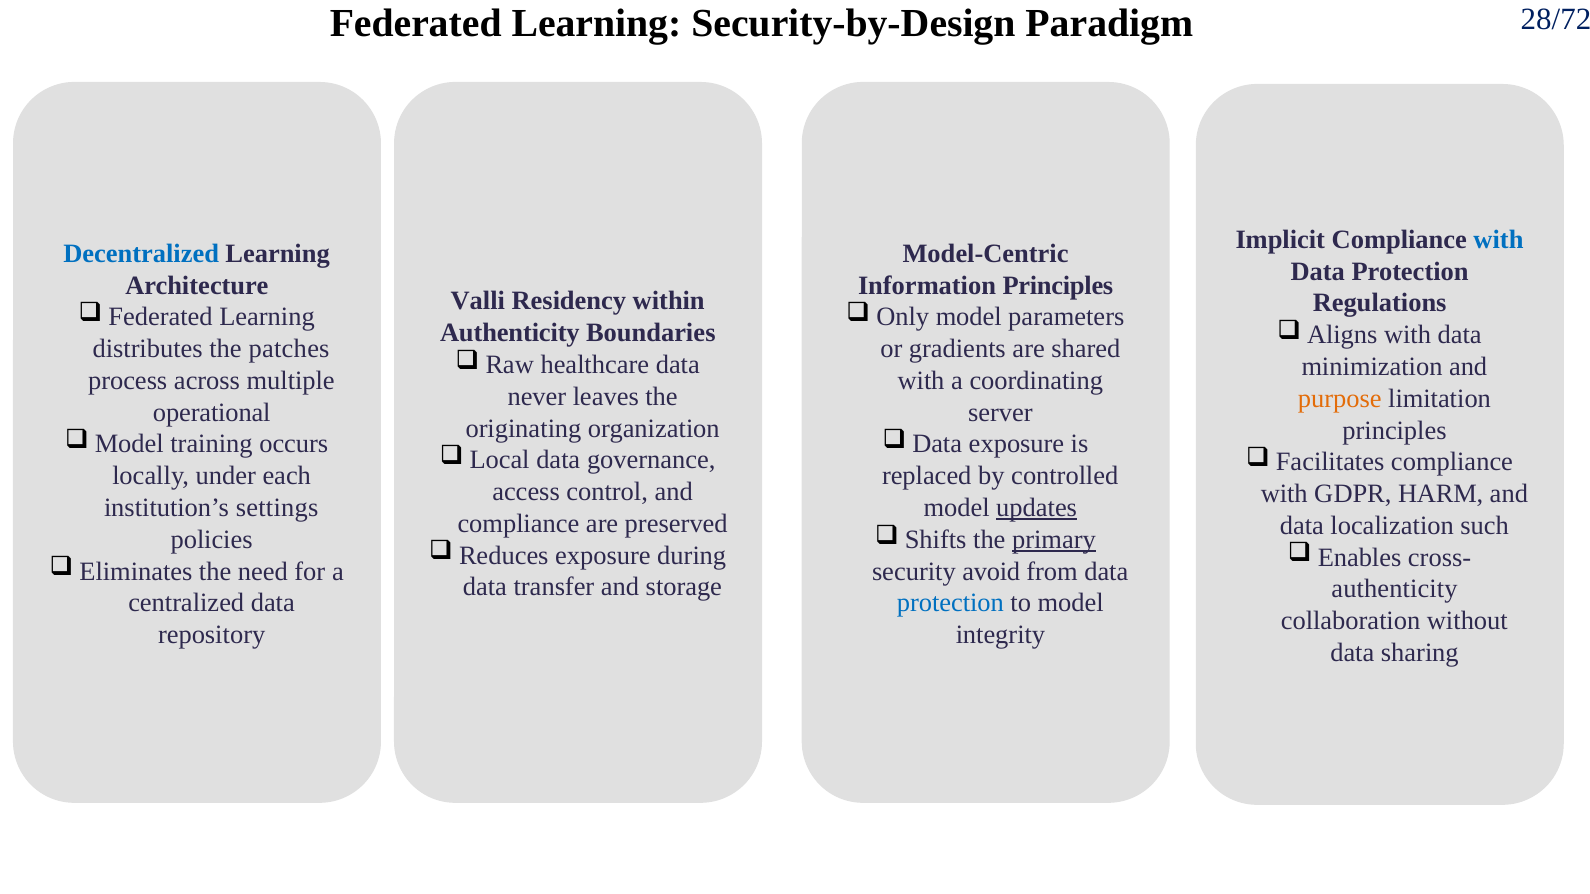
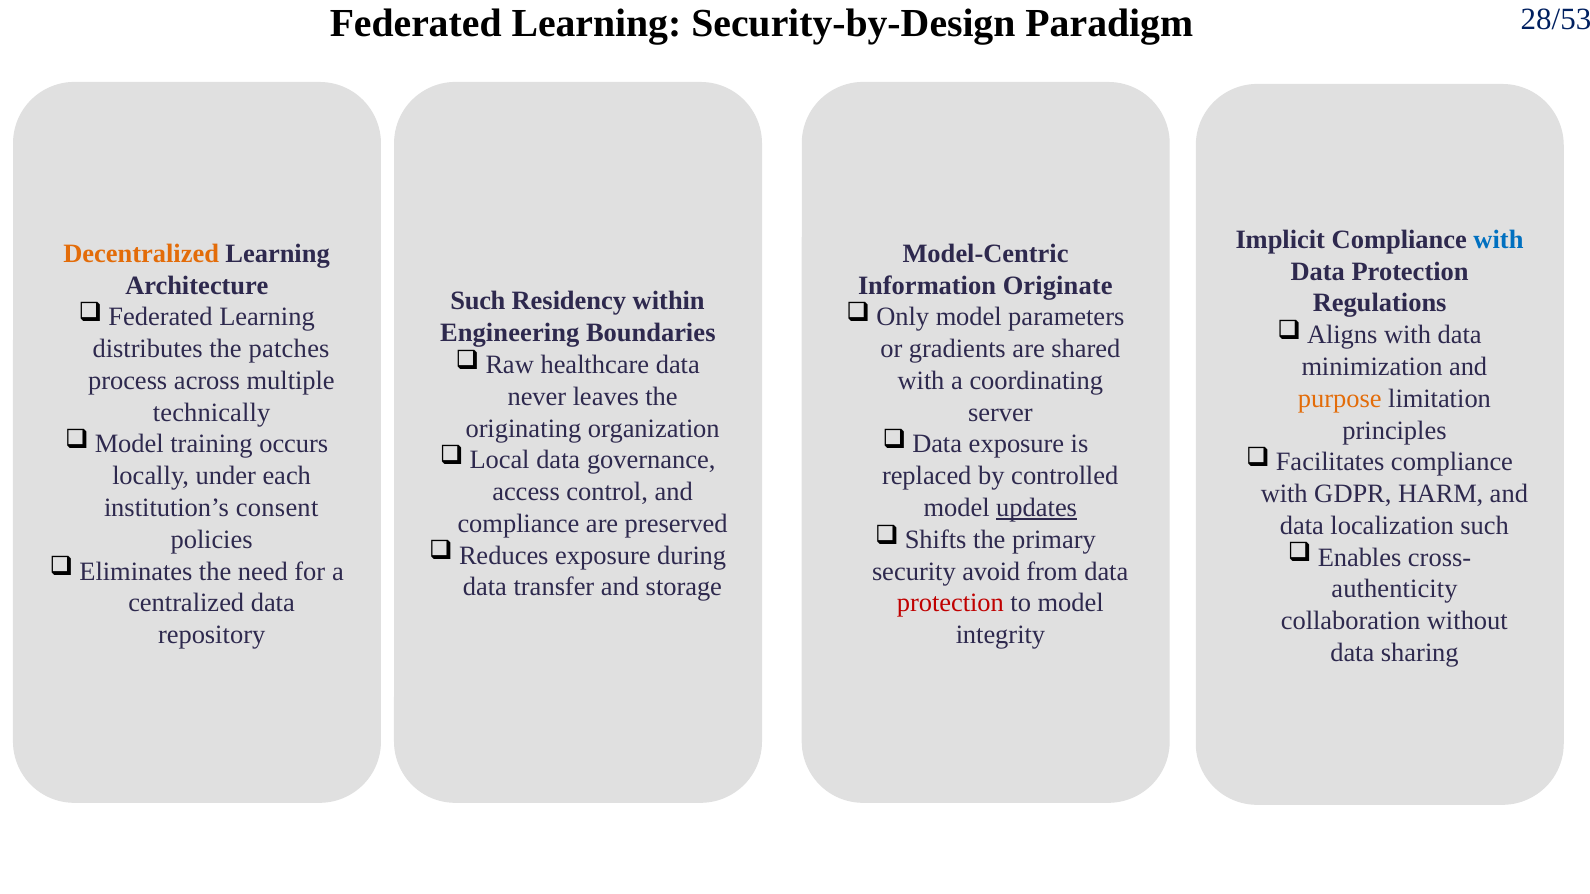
28/72: 28/72 -> 28/53
Decentralized colour: blue -> orange
Information Principles: Principles -> Originate
Valli at (478, 301): Valli -> Such
Authenticity at (510, 333): Authenticity -> Engineering
operational: operational -> technically
settings: settings -> consent
primary underline: present -> none
protection at (950, 603) colour: blue -> red
